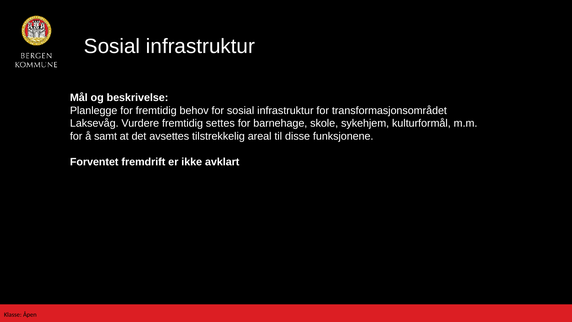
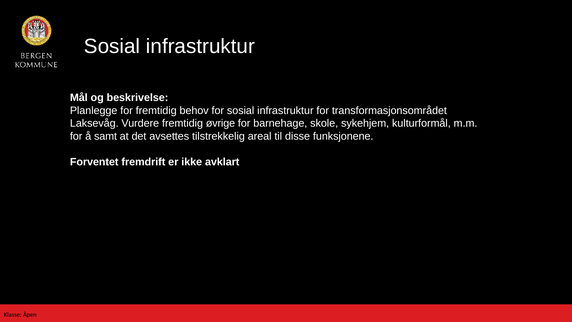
settes: settes -> øvrige
